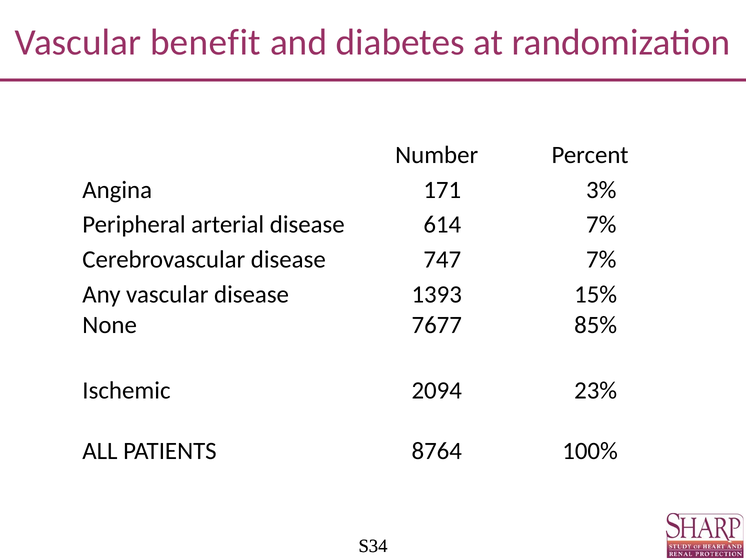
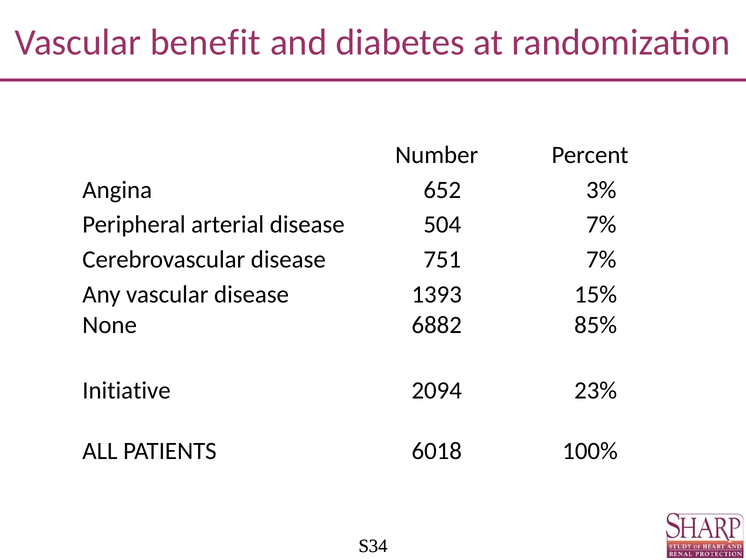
171: 171 -> 652
614: 614 -> 504
747: 747 -> 751
7677: 7677 -> 6882
Ischemic: Ischemic -> Initiative
8764: 8764 -> 6018
